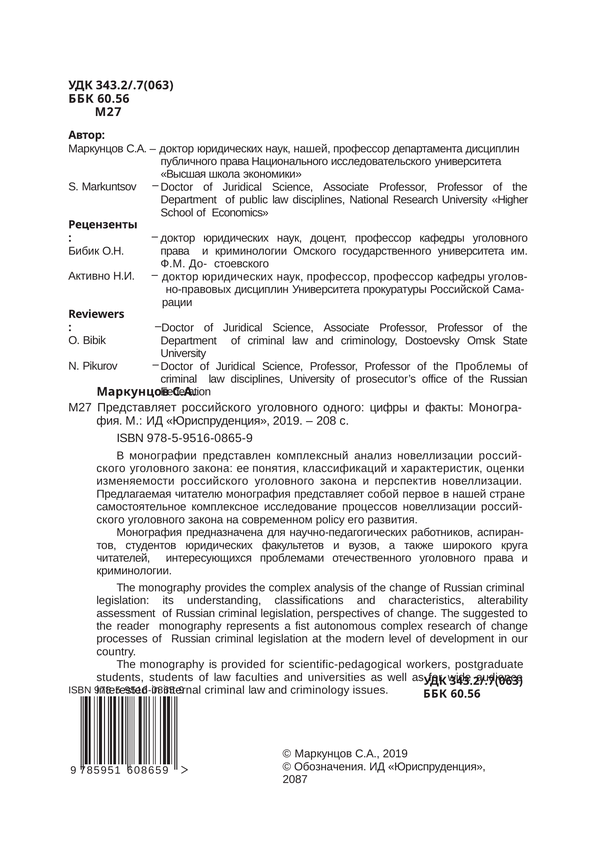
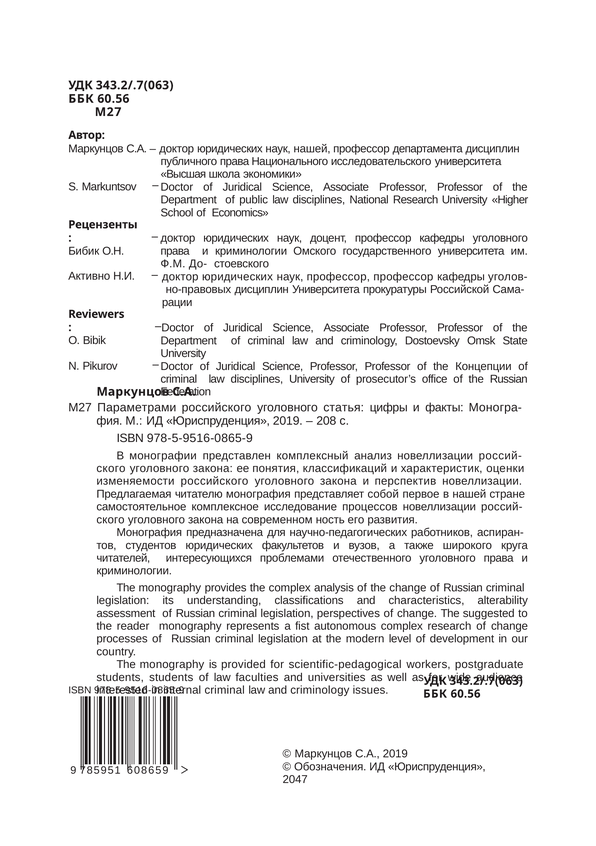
Проблемы: Проблемы -> Концепции
М27 Представляет: Представляет -> Параметрами
одного: одного -> статья
policy: policy -> ность
2087: 2087 -> 2047
